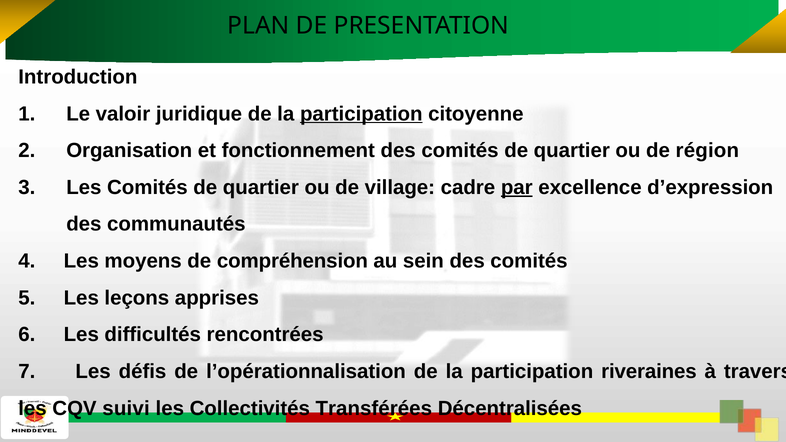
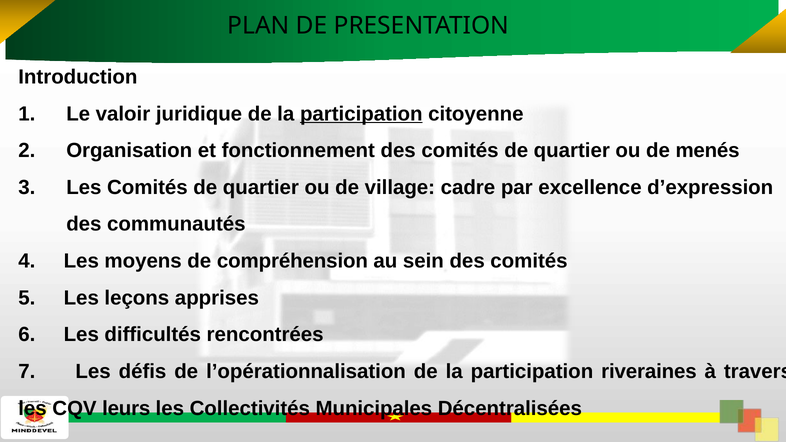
région: région -> menés
par underline: present -> none
suivi: suivi -> leurs
Transférées: Transférées -> Municipales
